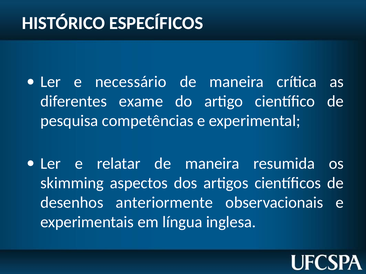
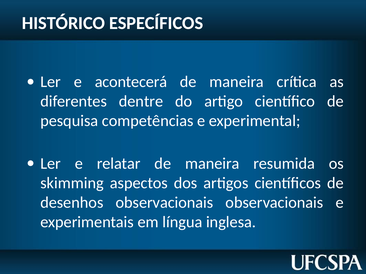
necessário: necessário -> acontecerá
exame: exame -> dentre
desenhos anteriormente: anteriormente -> observacionais
